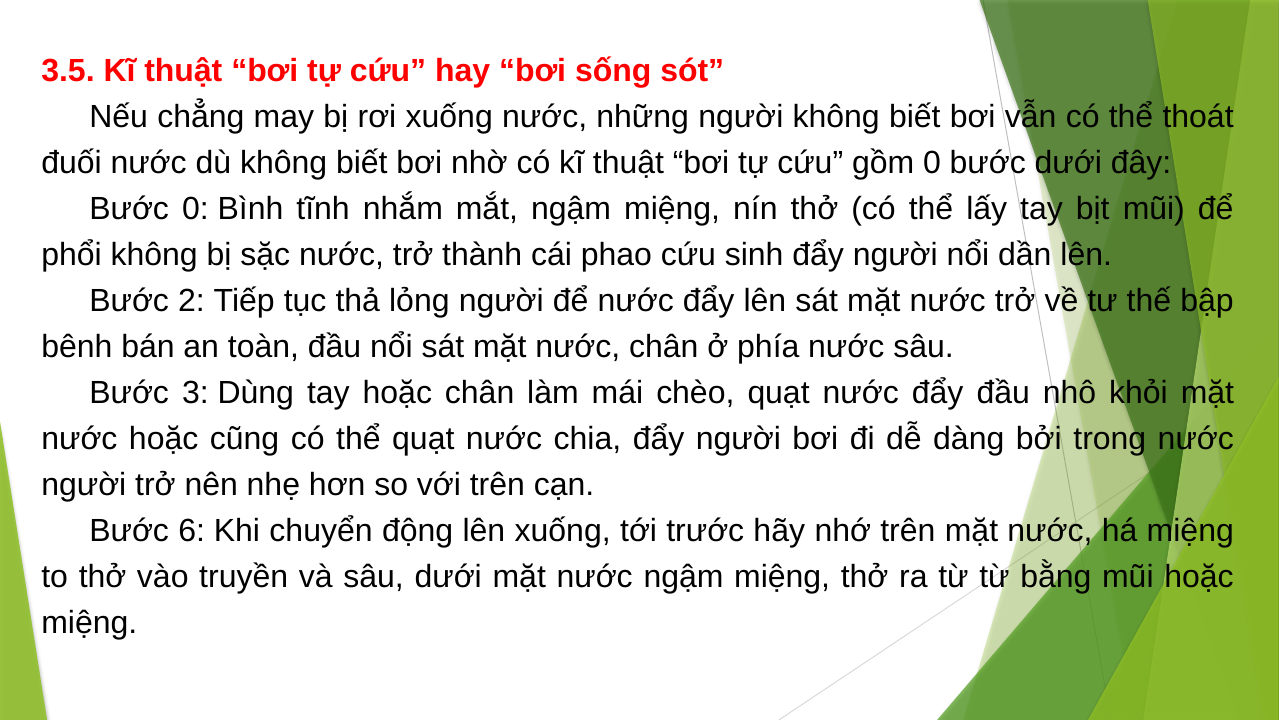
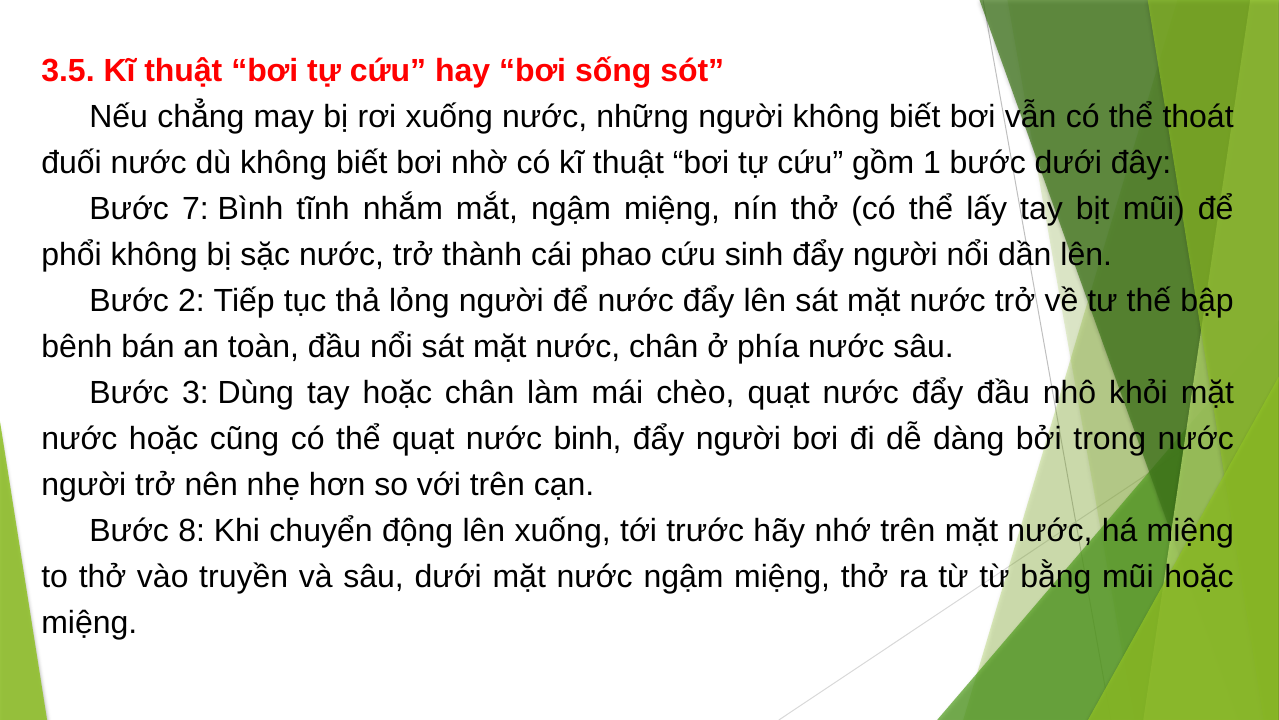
gồm 0: 0 -> 1
Bước 0: 0 -> 7
chia: chia -> binh
6: 6 -> 8
